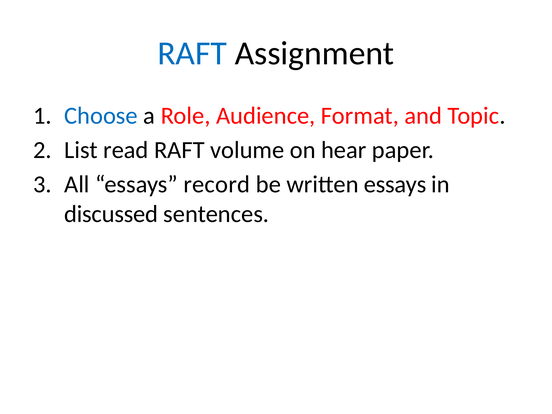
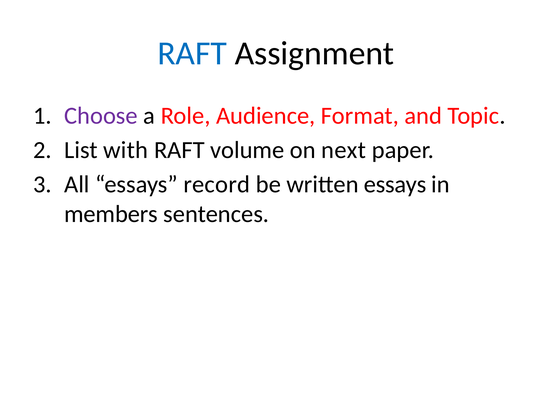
Choose colour: blue -> purple
read: read -> with
hear: hear -> next
discussed: discussed -> members
